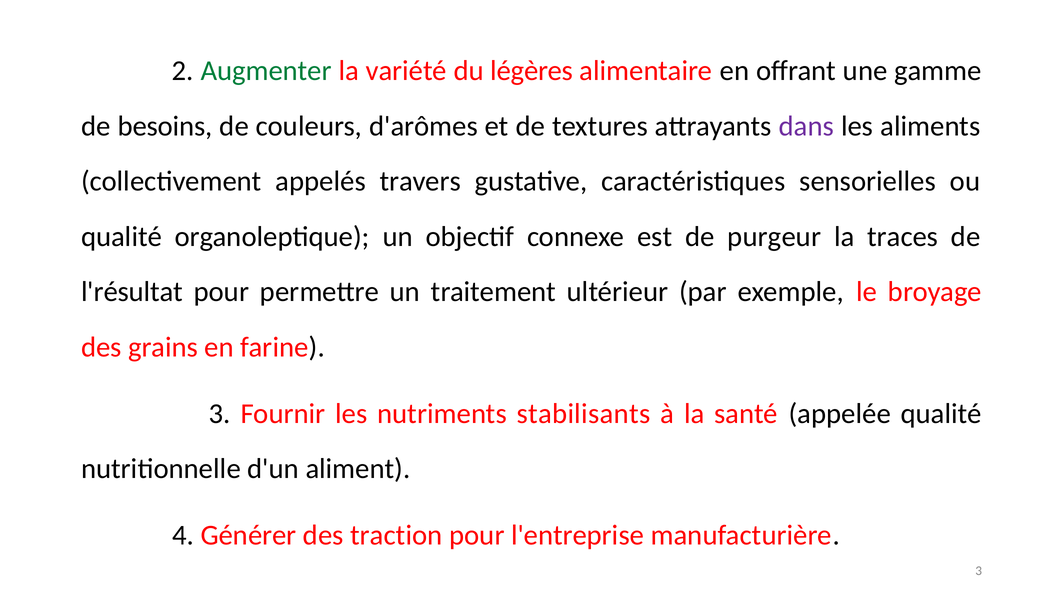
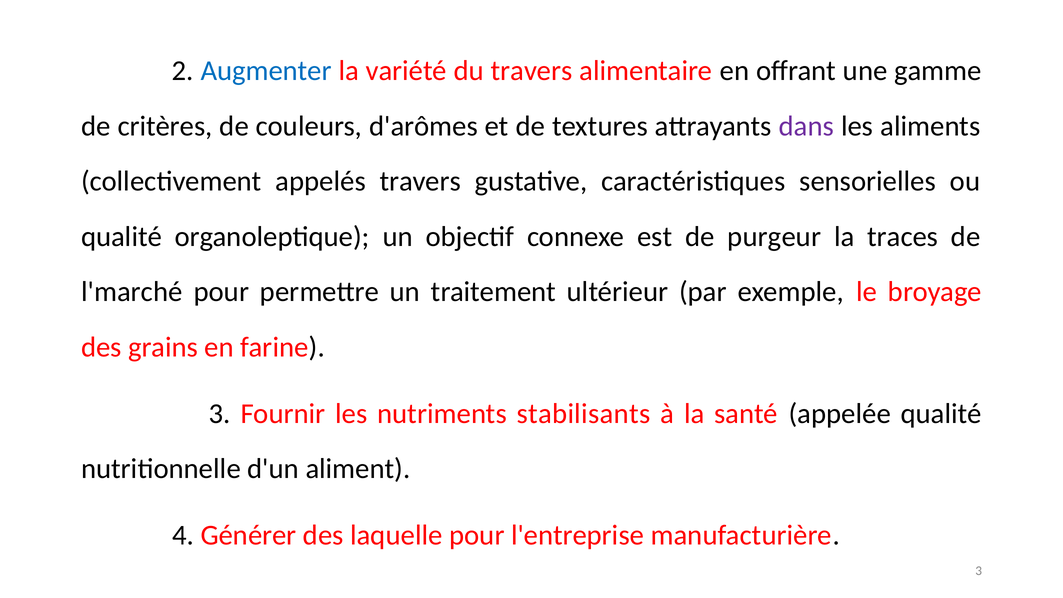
Augmenter colour: green -> blue
du légères: légères -> travers
besoins: besoins -> critères
l'résultat: l'résultat -> l'marché
traction: traction -> laquelle
